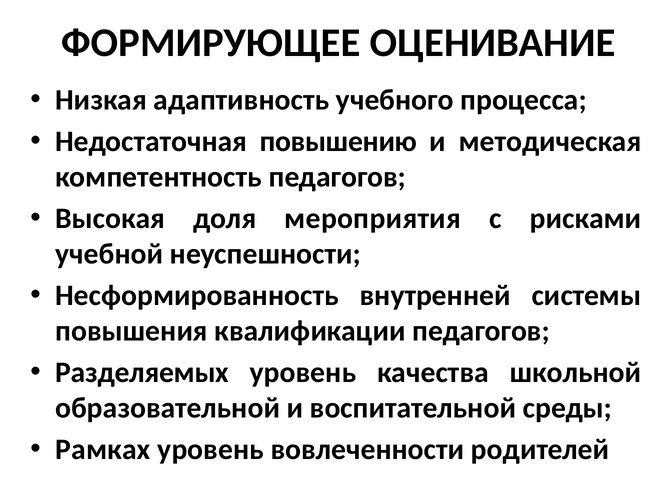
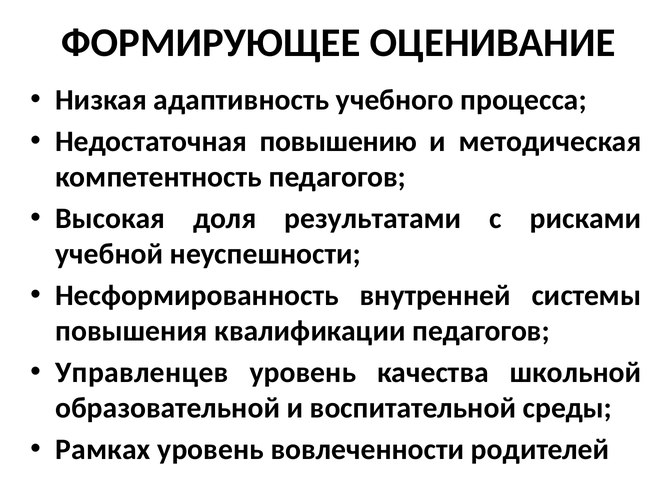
мероприятия: мероприятия -> результатами
Разделяемых: Разделяемых -> Управленцев
